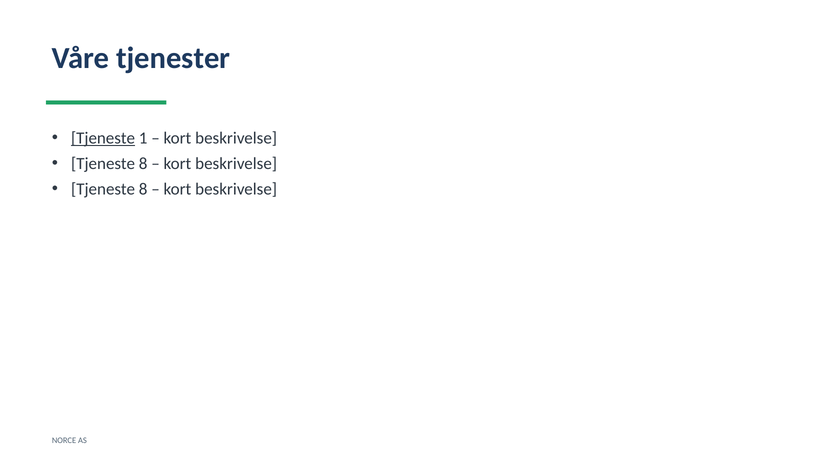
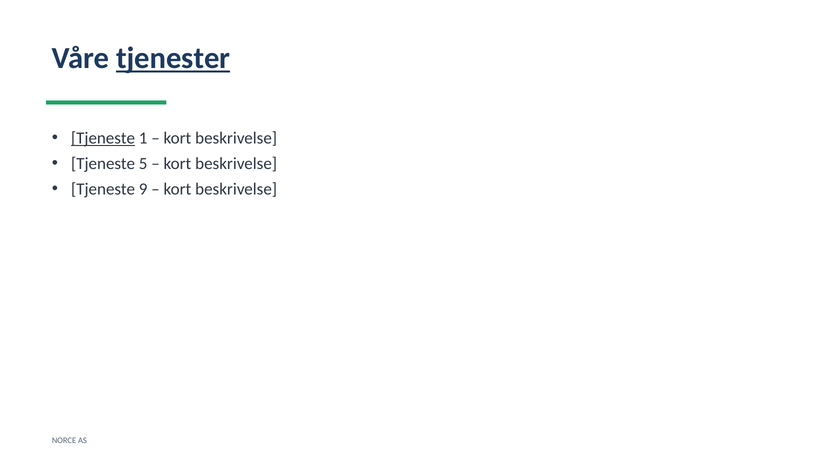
tjenester underline: none -> present
8 at (143, 164): 8 -> 5
8 at (143, 189): 8 -> 9
